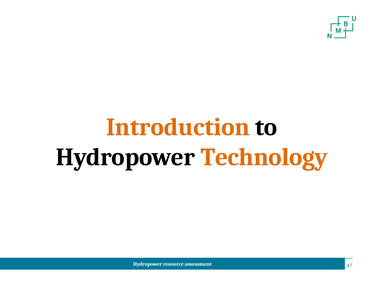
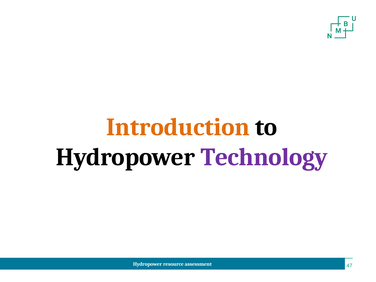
Technology colour: orange -> purple
